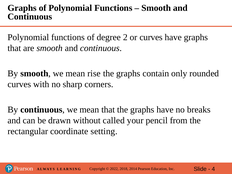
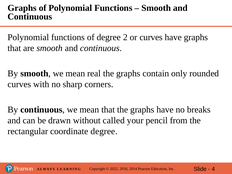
rise: rise -> real
coordinate setting: setting -> degree
